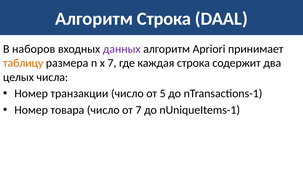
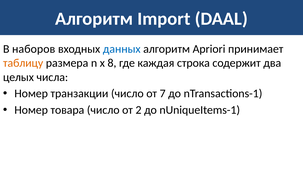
Алгоритм Строка: Строка -> Import
данных colour: purple -> blue
x 7: 7 -> 8
5: 5 -> 7
от 7: 7 -> 2
